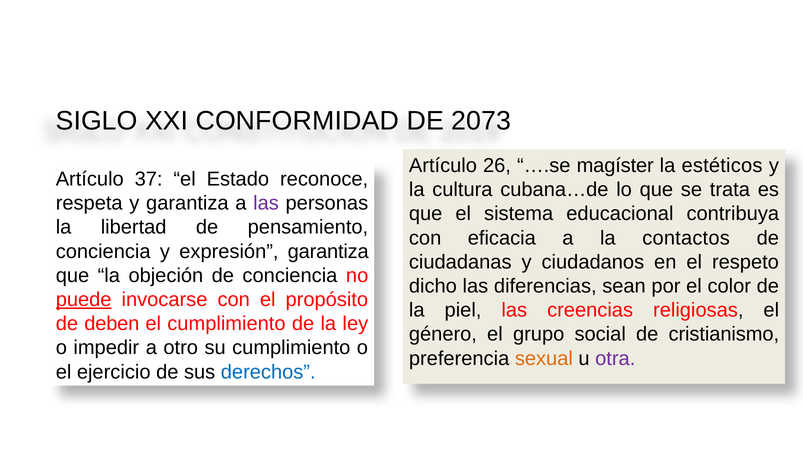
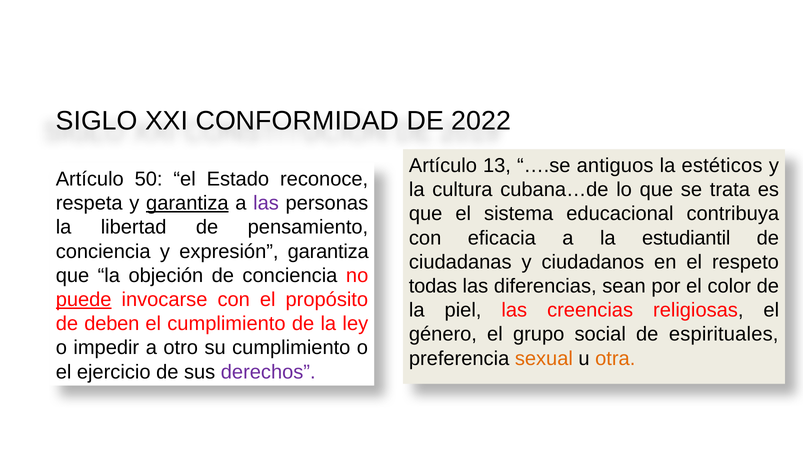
2073: 2073 -> 2022
26: 26 -> 13
magíster: magíster -> antiguos
37: 37 -> 50
garantiza at (187, 203) underline: none -> present
contactos: contactos -> estudiantil
dicho: dicho -> todas
cristianismo: cristianismo -> espirituales
otra colour: purple -> orange
derechos colour: blue -> purple
